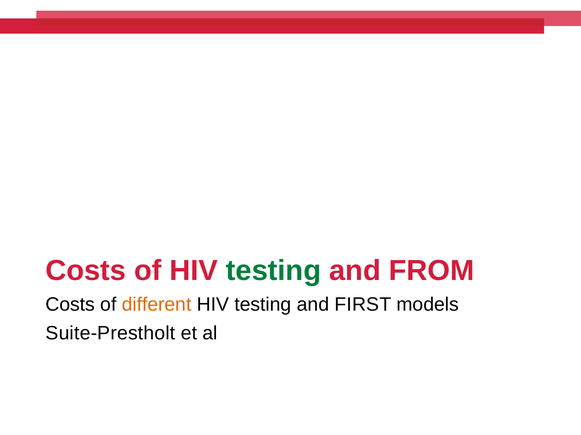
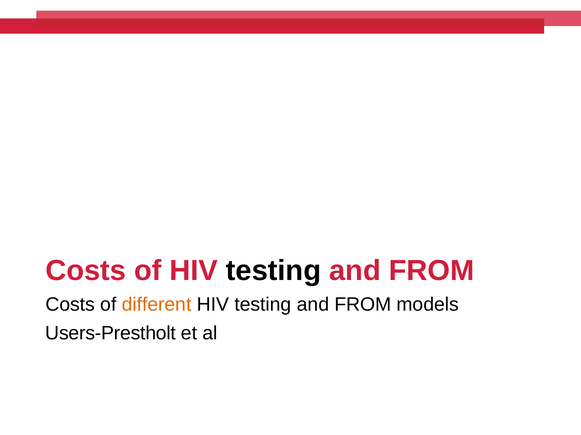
testing at (274, 271) colour: green -> black
FIRST at (363, 305): FIRST -> FROM
Suite-Prestholt: Suite-Prestholt -> Users-Prestholt
